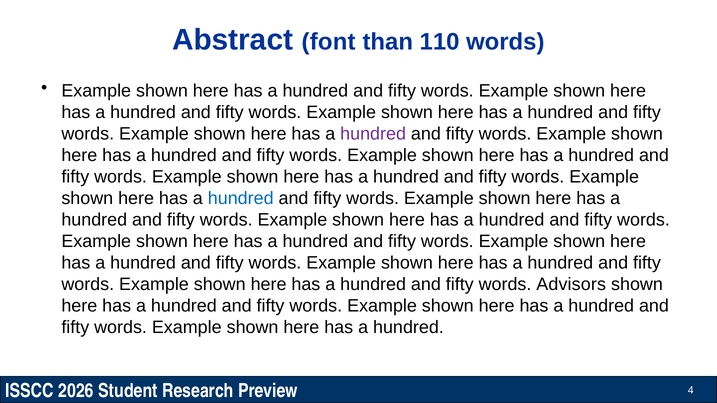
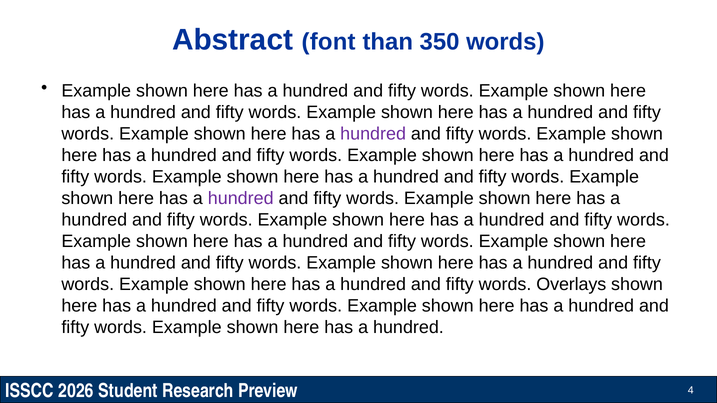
110: 110 -> 350
hundred at (241, 198) colour: blue -> purple
Advisors: Advisors -> Overlays
